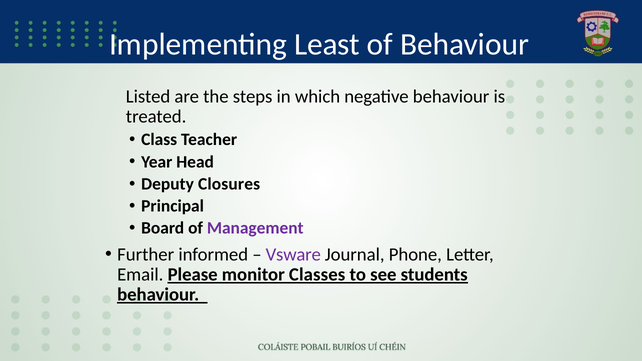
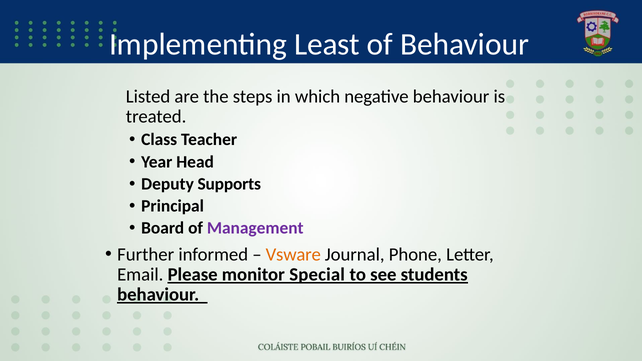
Closures: Closures -> Supports
Vsware colour: purple -> orange
Classes: Classes -> Special
